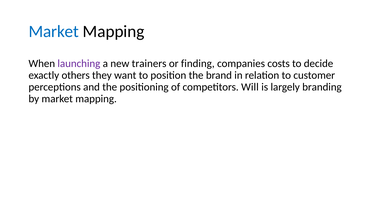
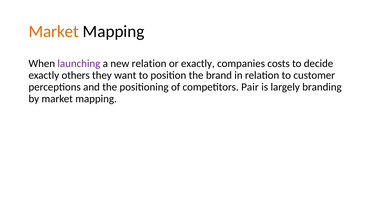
Market at (54, 31) colour: blue -> orange
new trainers: trainers -> relation
or finding: finding -> exactly
Will: Will -> Pair
